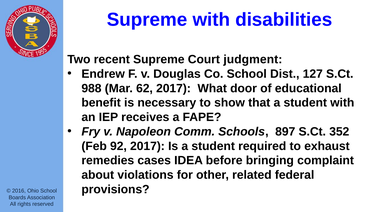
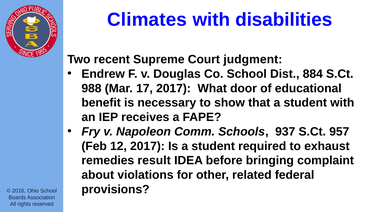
Supreme at (147, 20): Supreme -> Climates
127: 127 -> 884
62: 62 -> 17
897: 897 -> 937
352: 352 -> 957
92: 92 -> 12
cases: cases -> result
